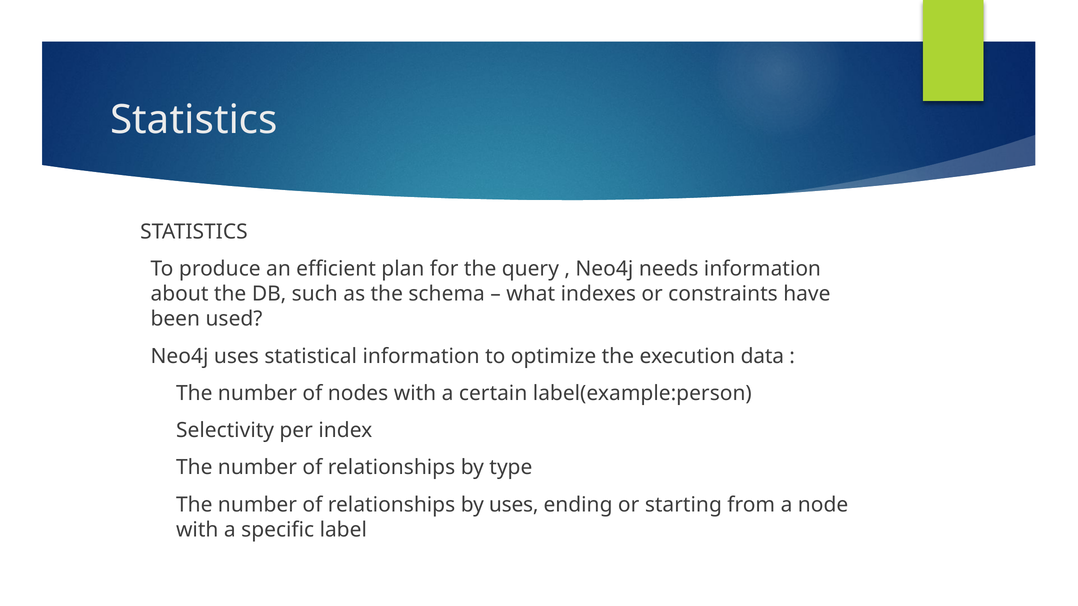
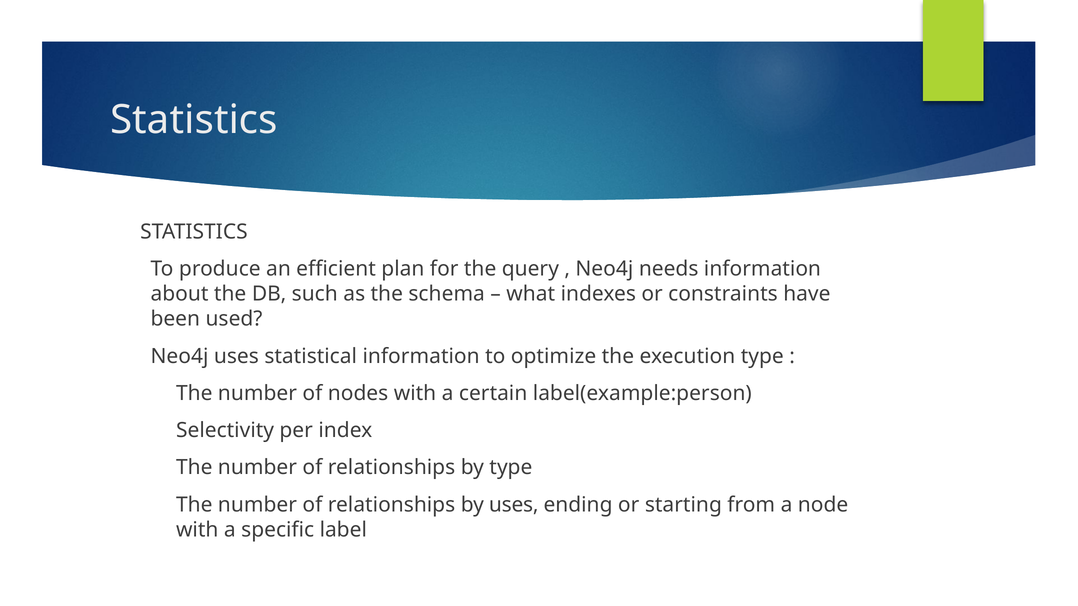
execution data: data -> type
